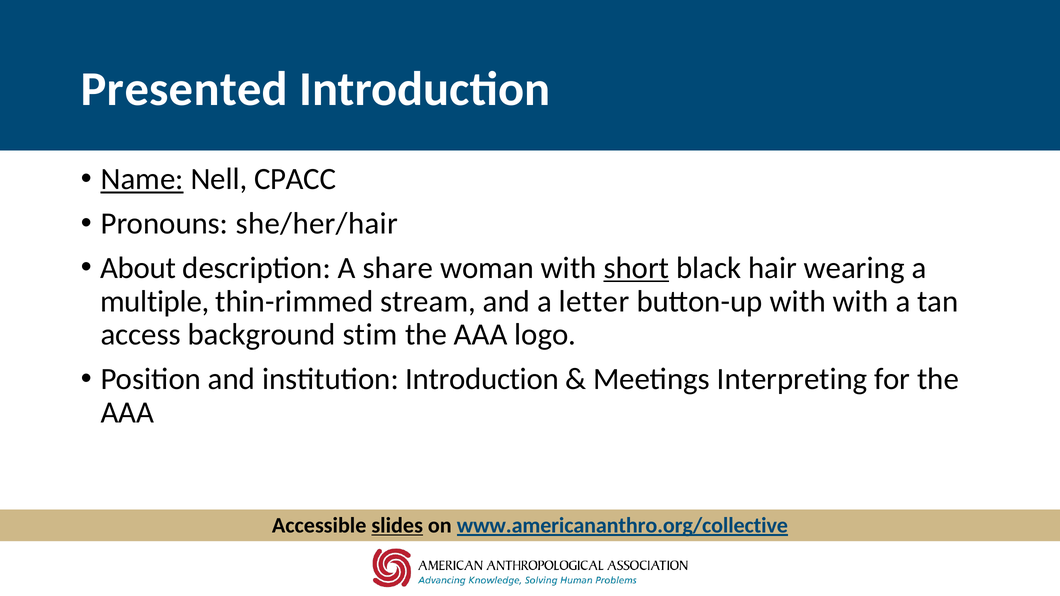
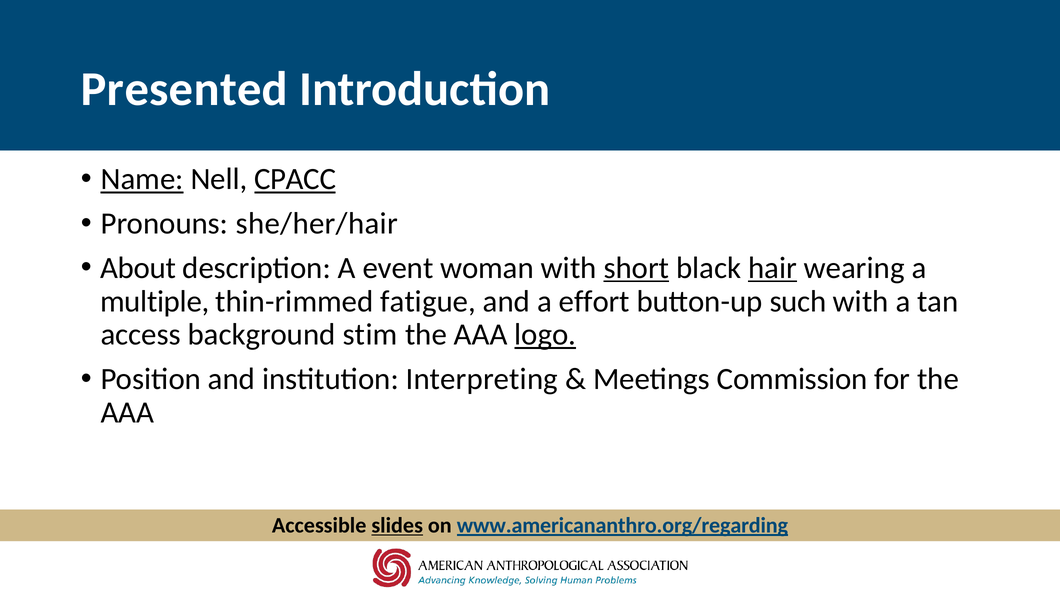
CPACC underline: none -> present
share: share -> event
hair underline: none -> present
stream: stream -> fatigue
letter: letter -> effort
button-up with: with -> such
logo underline: none -> present
institution Introduction: Introduction -> Interpreting
Interpreting: Interpreting -> Commission
www.americananthro.org/collective: www.americananthro.org/collective -> www.americananthro.org/regarding
